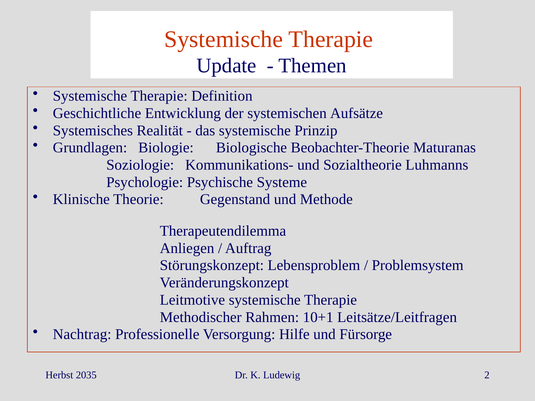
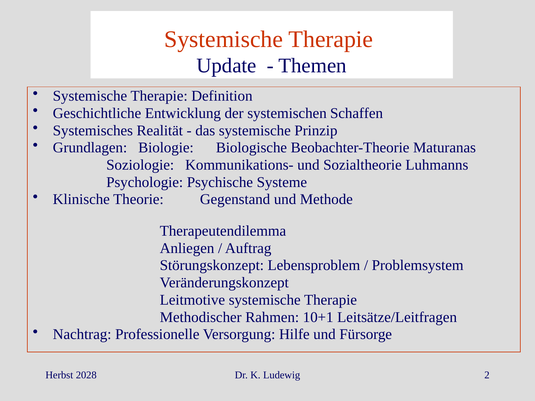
Aufsätze: Aufsätze -> Schaffen
2035: 2035 -> 2028
